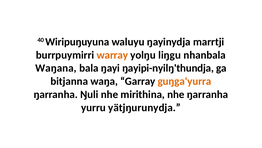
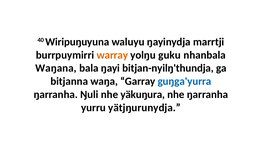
liŋgu: liŋgu -> guku
ŋayipi-nyilŋ'thundja: ŋayipi-nyilŋ'thundja -> bitjan-nyilŋ'thundja
guŋga'yurra colour: orange -> blue
mirithina: mirithina -> yäkuŋura
